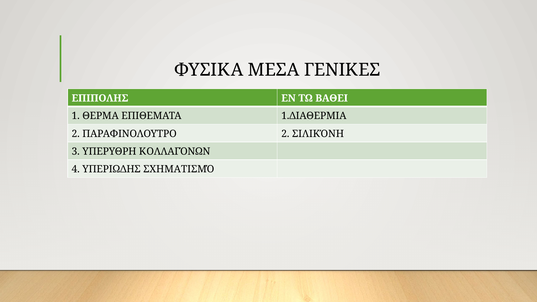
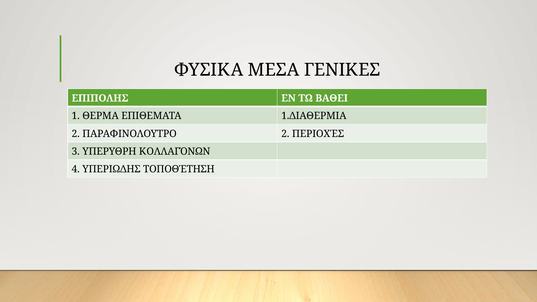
ΣΙΛΙΚΌΝΗ: ΣΙΛΙΚΌΝΗ -> ΠΕΡΙΟΧΈΣ
ΣΧΗΜΑΤΙΣΜΌ: ΣΧΗΜΑΤΙΣΜΌ -> ΤΟΠΟΘΈΤΗΣΗ
